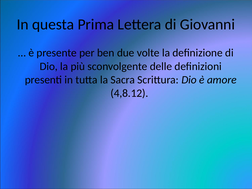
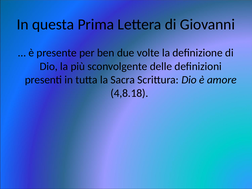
4,8.12: 4,8.12 -> 4,8.18
